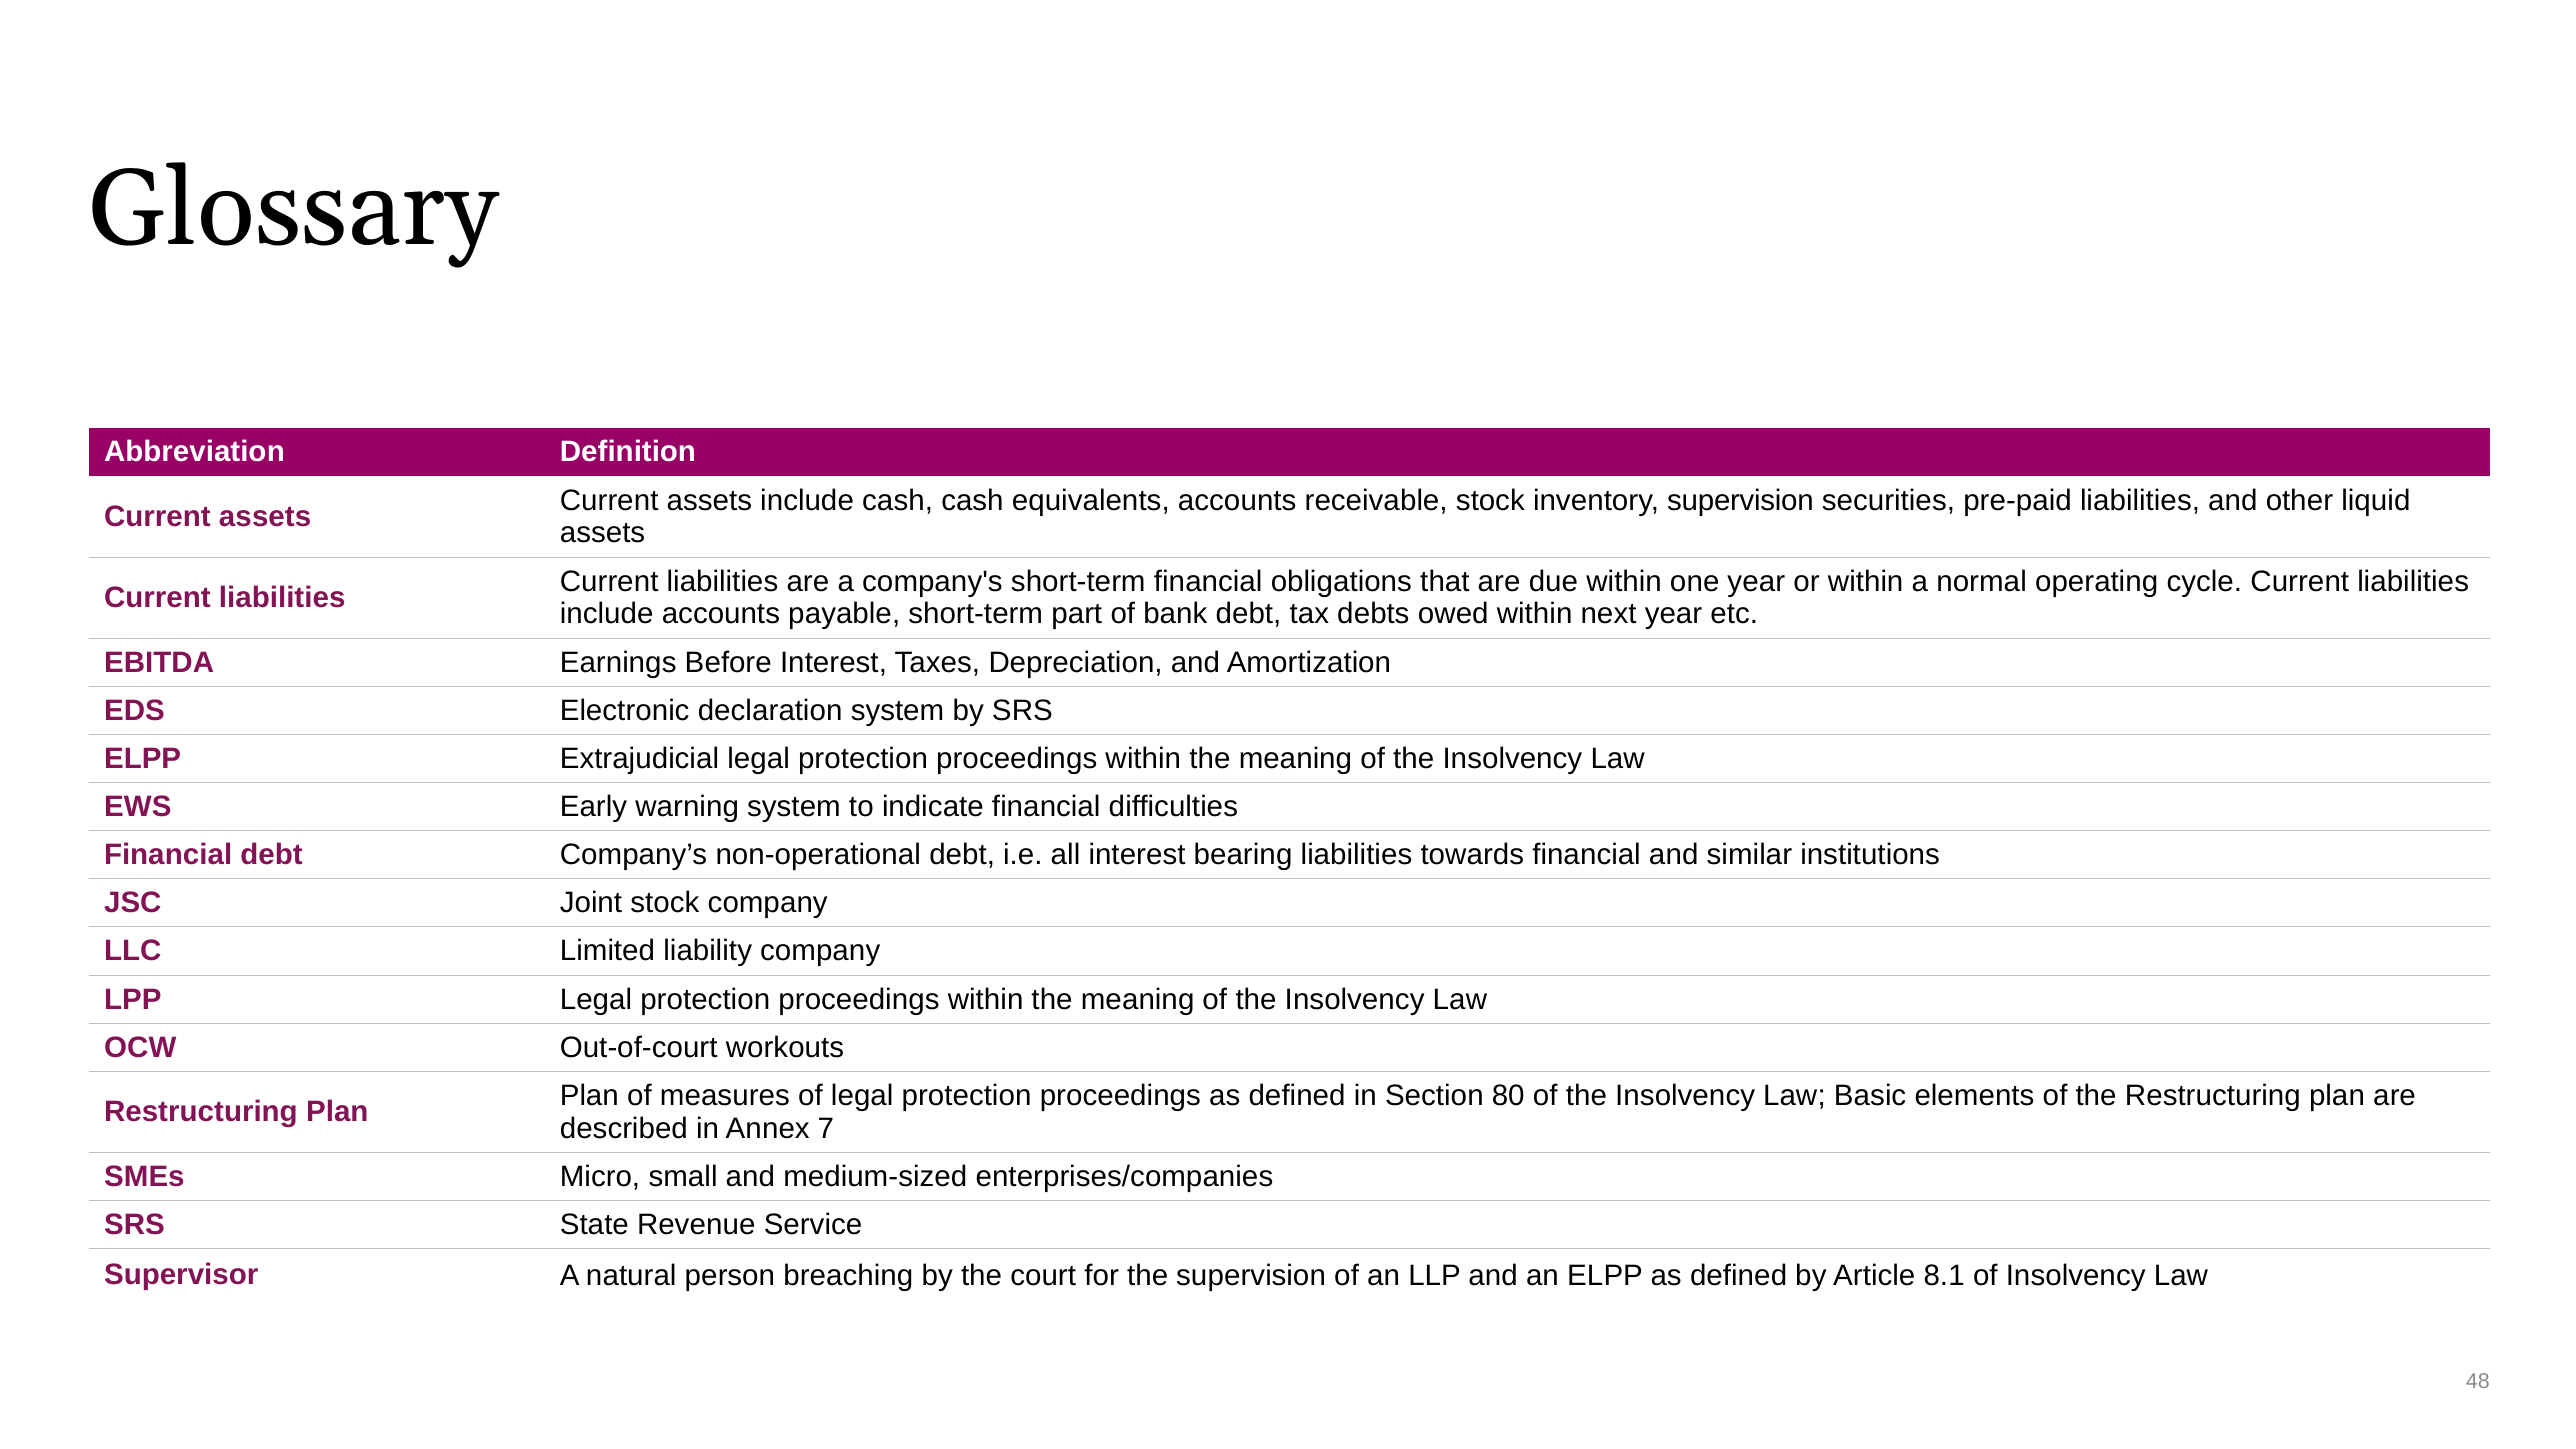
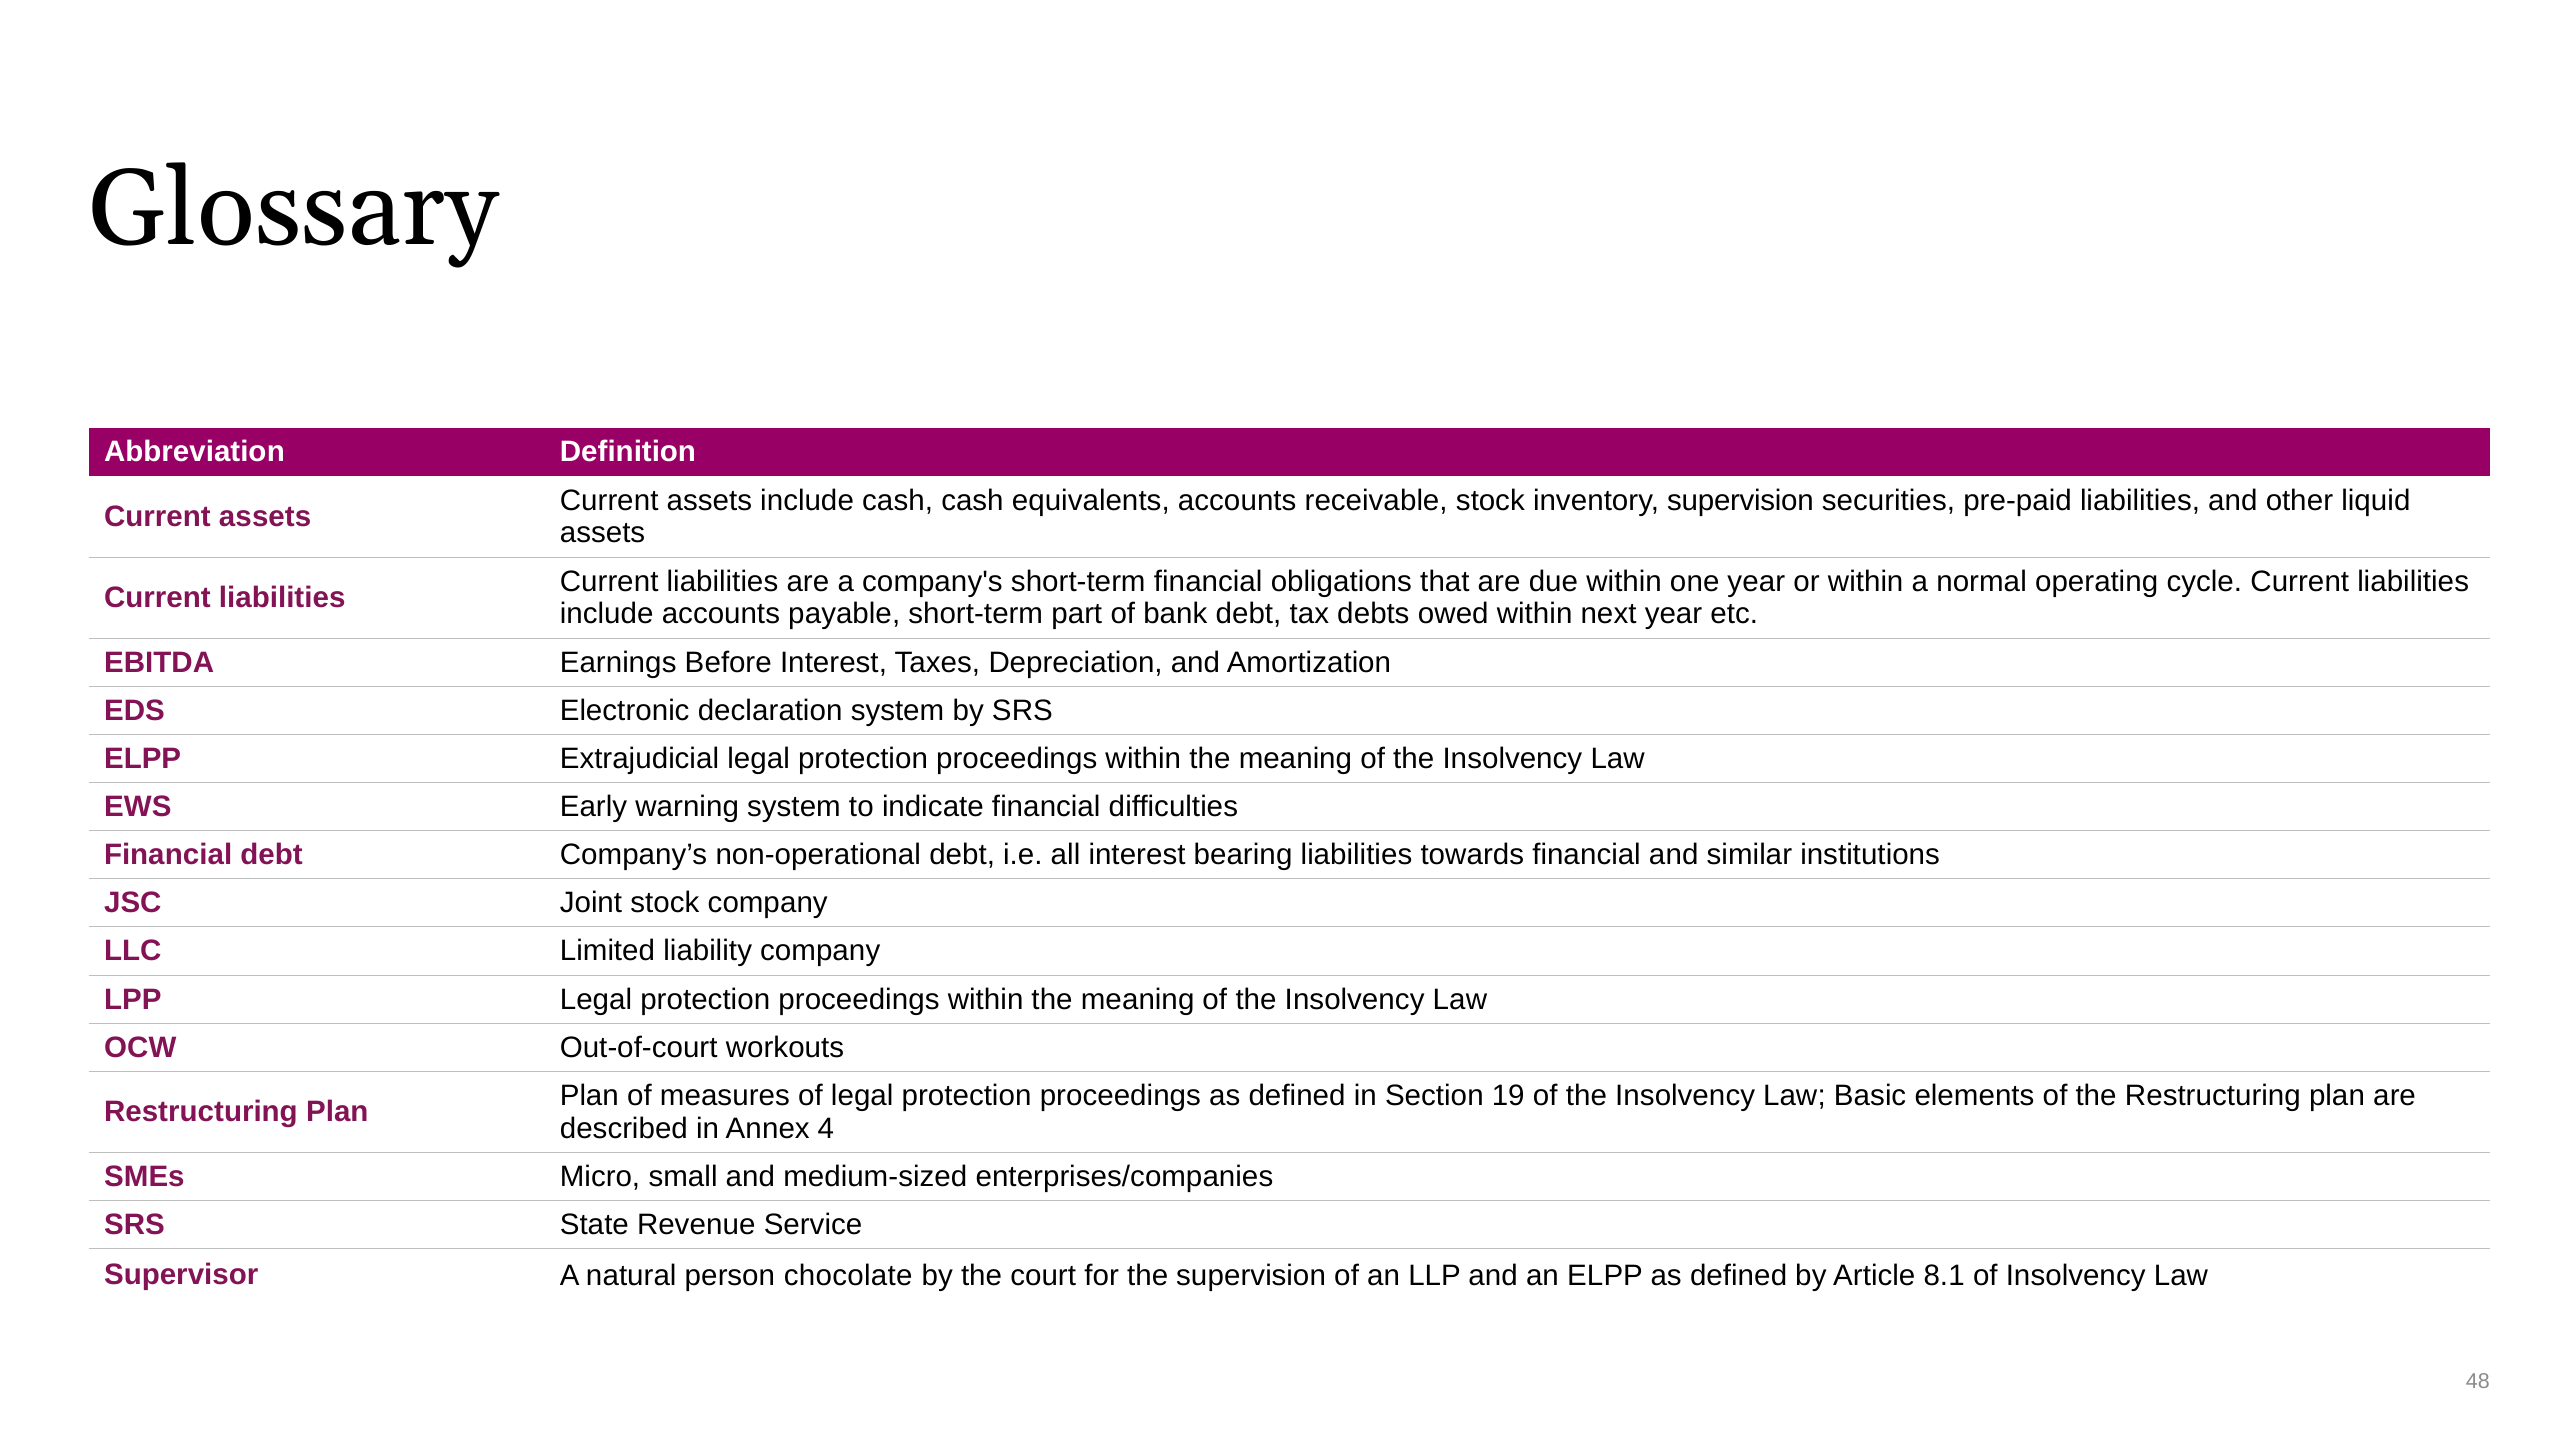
80: 80 -> 19
7: 7 -> 4
breaching: breaching -> chocolate
